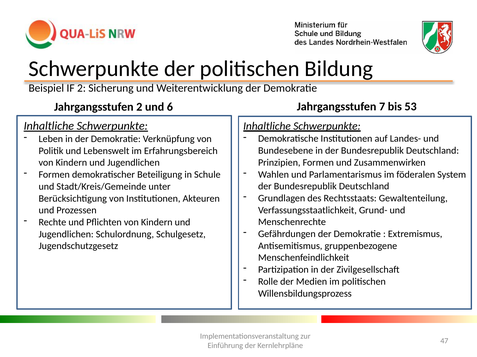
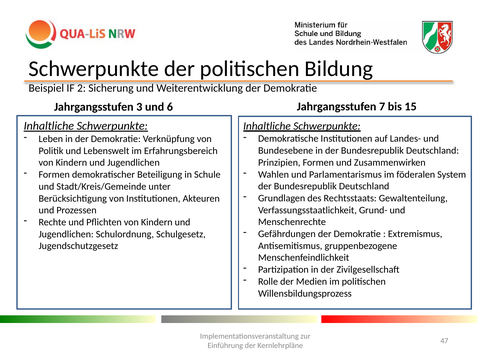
Jahrgangsstufen 2: 2 -> 3
53: 53 -> 15
